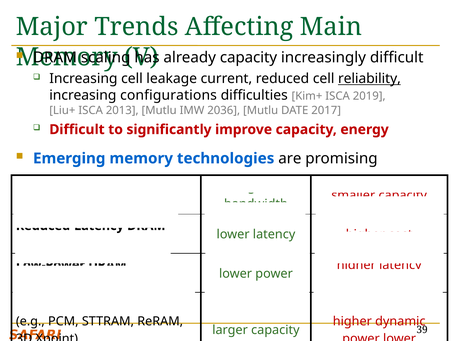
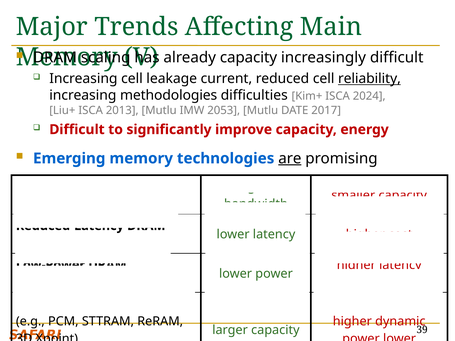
configurations: configurations -> methodologies
2019: 2019 -> 2024
2036: 2036 -> 2053
are underline: none -> present
